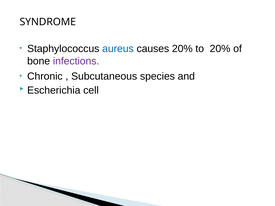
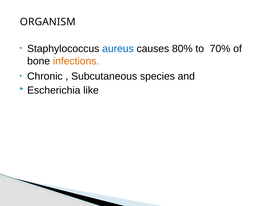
SYNDROME: SYNDROME -> ORGANISM
causes 20%: 20% -> 80%
to 20%: 20% -> 70%
infections colour: purple -> orange
cell: cell -> like
